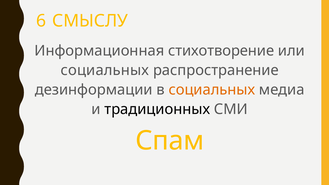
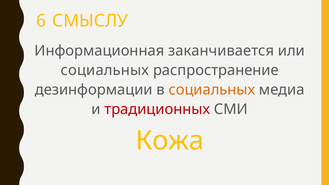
стихотворение: стихотворение -> заканчивается
традиционных colour: black -> red
Спам: Спам -> Кожа
